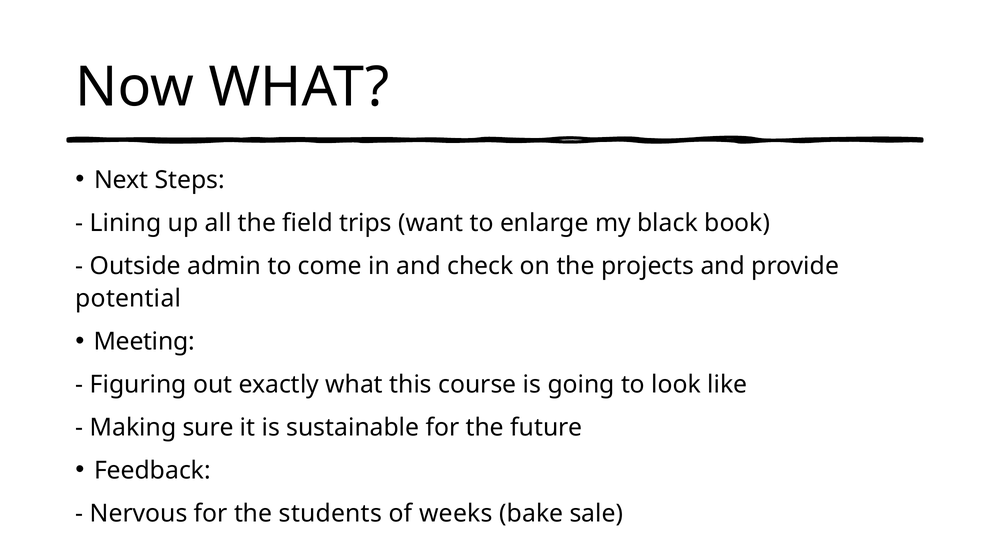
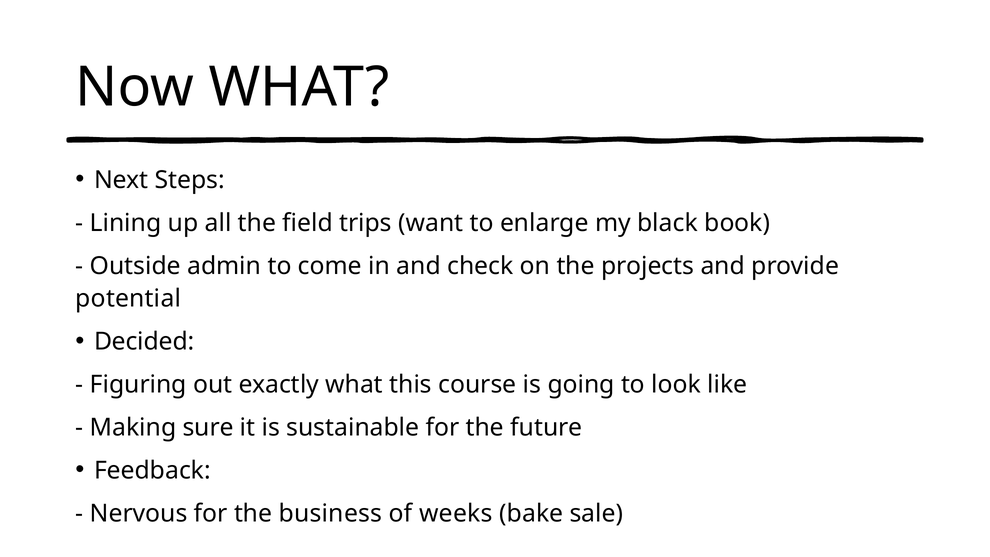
Meeting: Meeting -> Decided
students: students -> business
